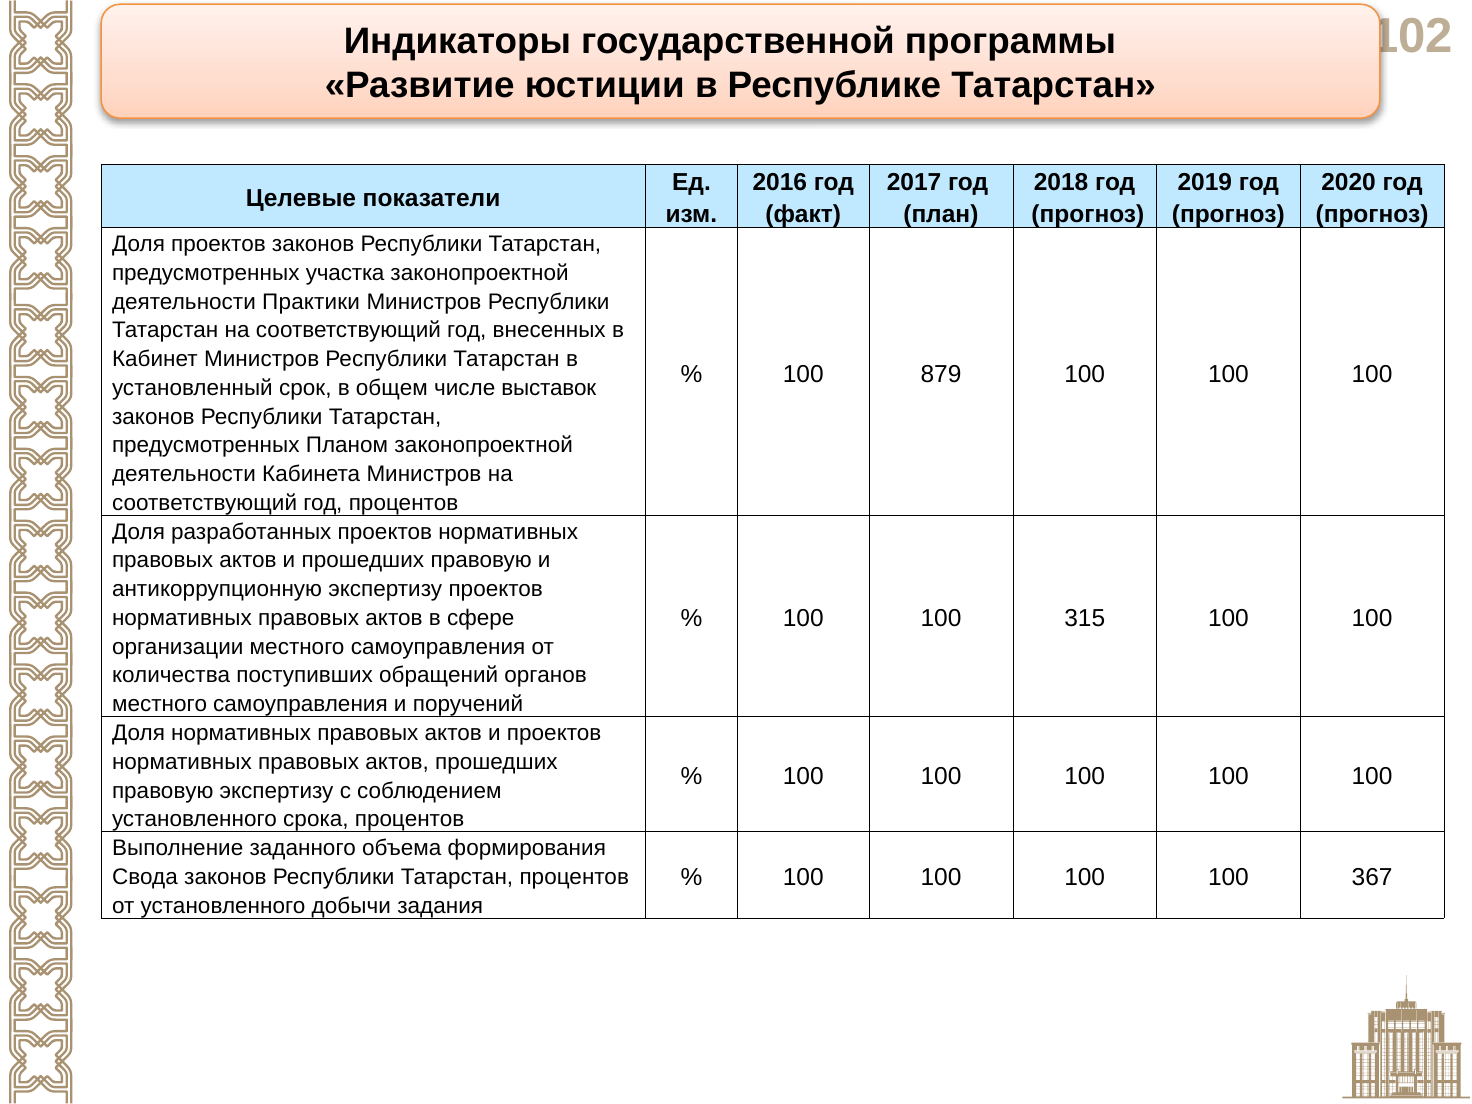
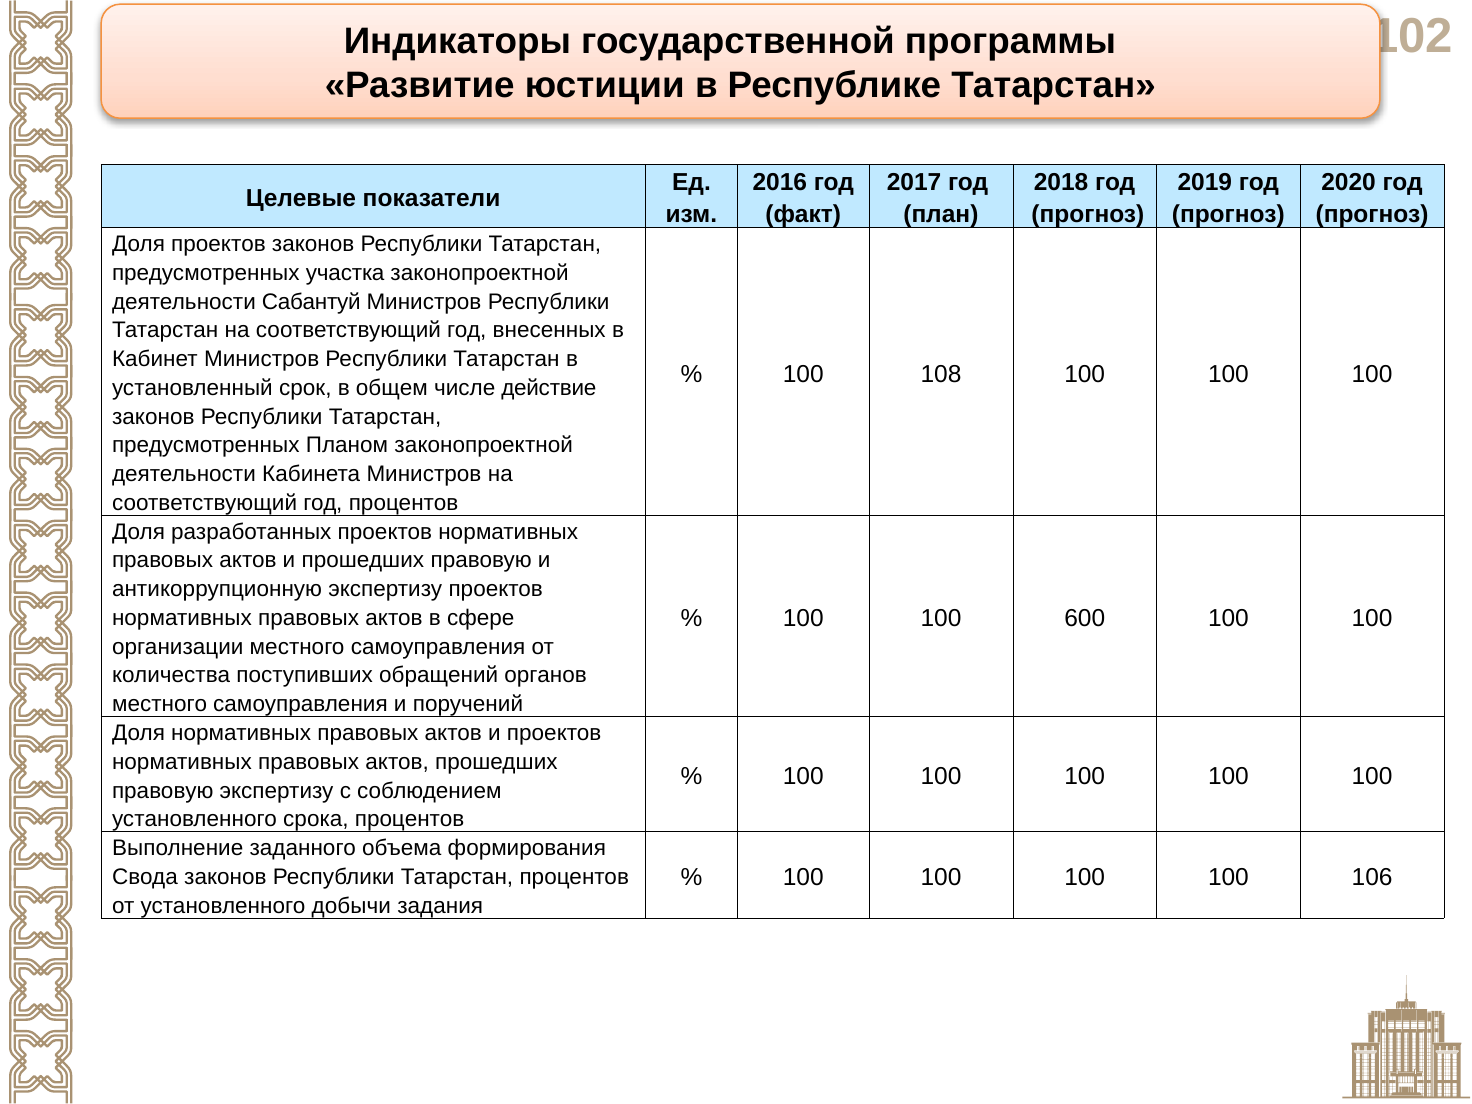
Практики: Практики -> Сабантуй
879: 879 -> 108
выставок: выставок -> действие
315: 315 -> 600
367: 367 -> 106
